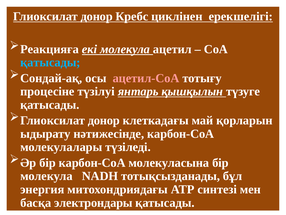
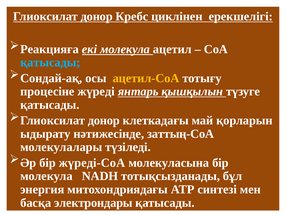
ацетил-СоА colour: pink -> yellow
түзілуі: түзілуі -> жүреді
нәтижесінде карбон-СоА: карбон-СоА -> заттың-СоА
бір карбон-СоА: карбон-СоА -> жүреді-СоА
